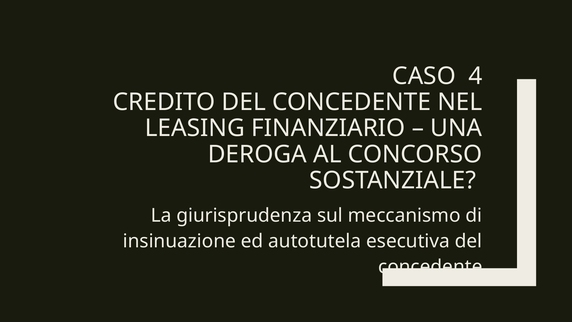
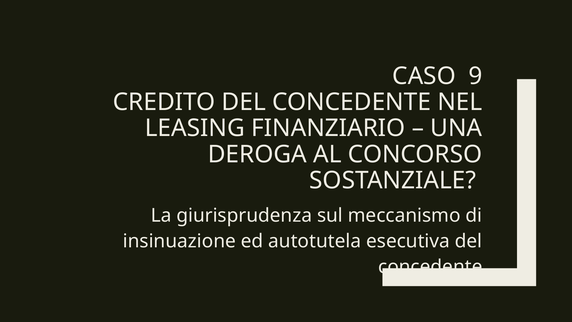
4: 4 -> 9
